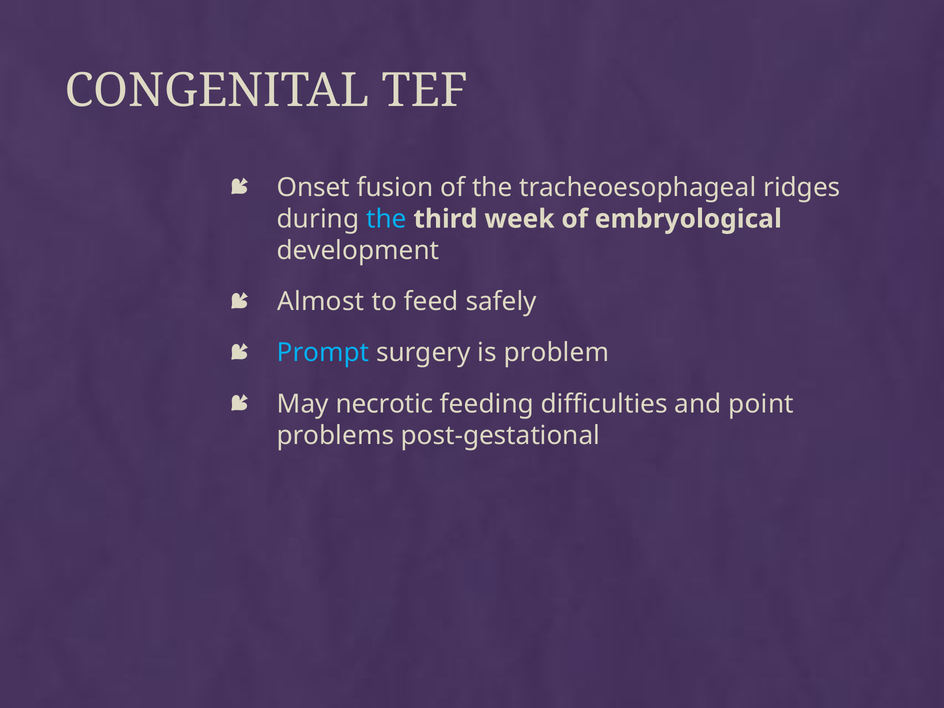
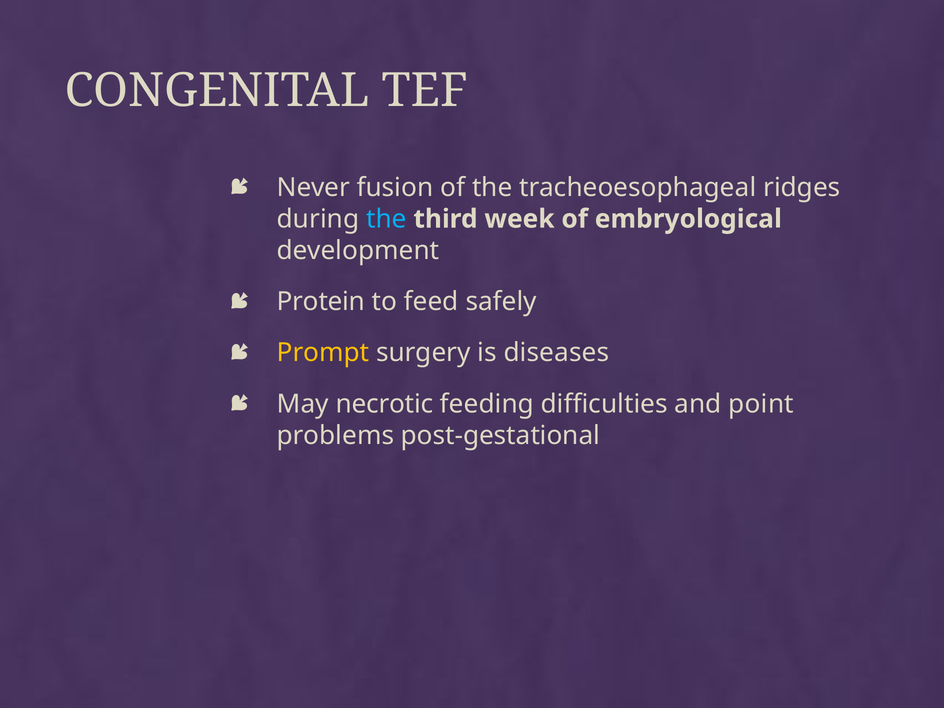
Onset: Onset -> Never
Almost: Almost -> Protein
Prompt colour: light blue -> yellow
problem: problem -> diseases
